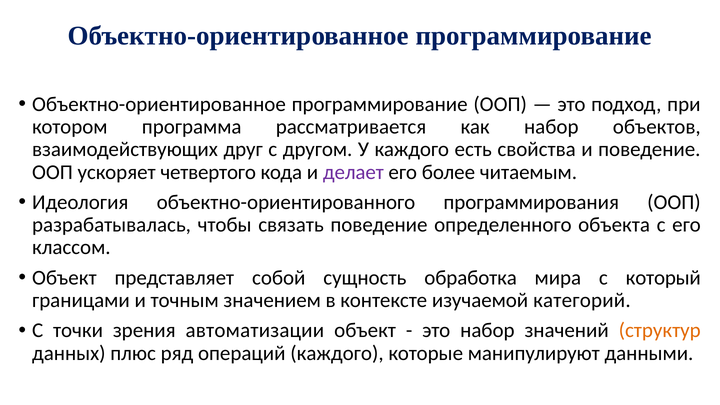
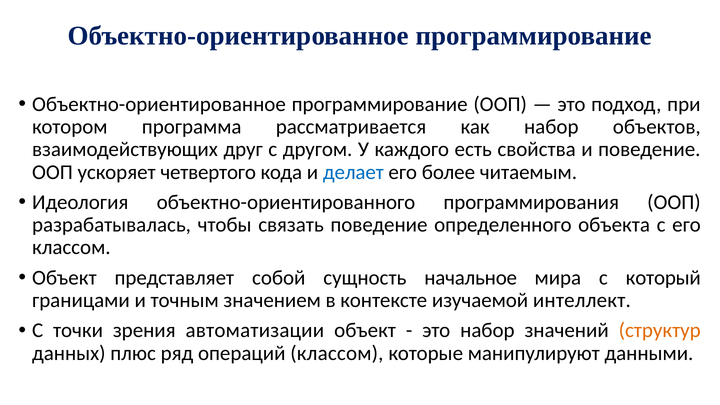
делает colour: purple -> blue
обработка: обработка -> начальное
категорий: категорий -> интеллект
операций каждого: каждого -> классом
